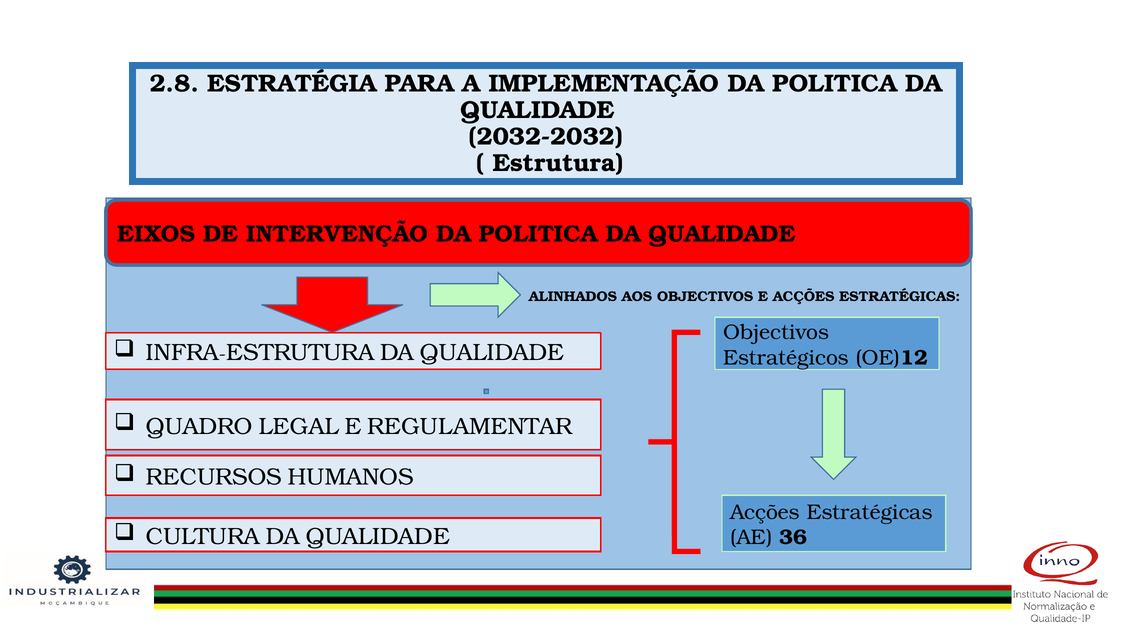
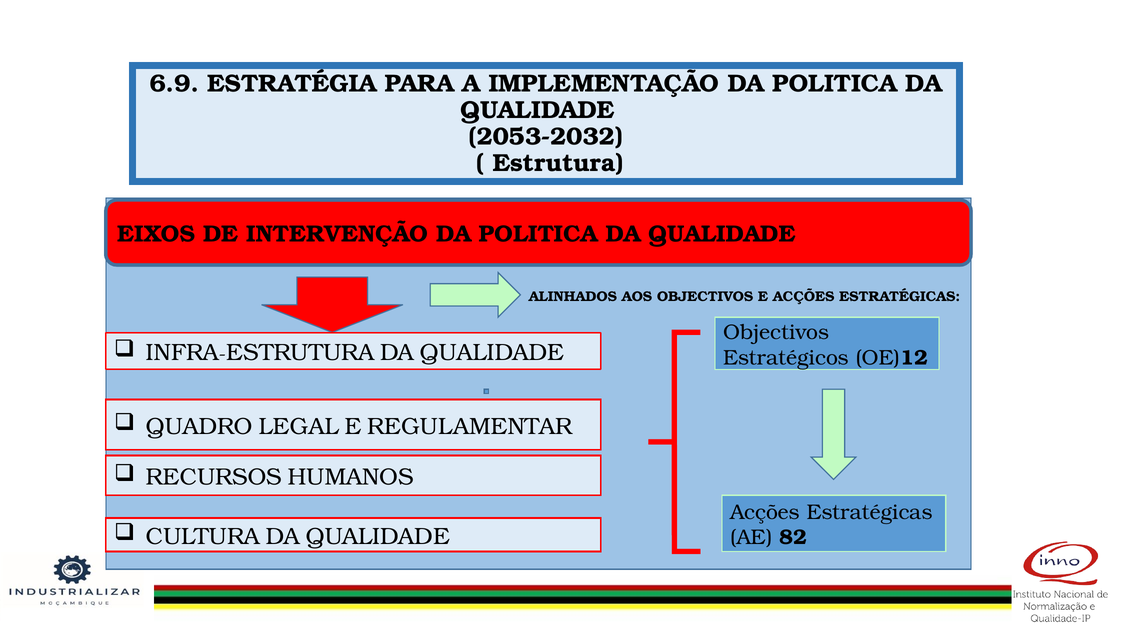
2.8: 2.8 -> 6.9
2032-2032: 2032-2032 -> 2053-2032
36: 36 -> 82
